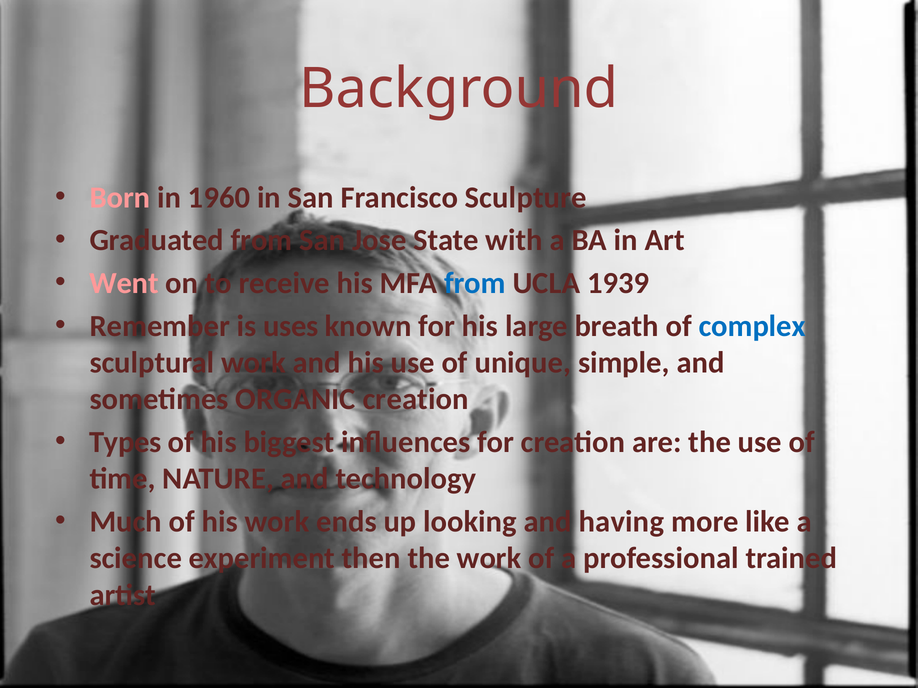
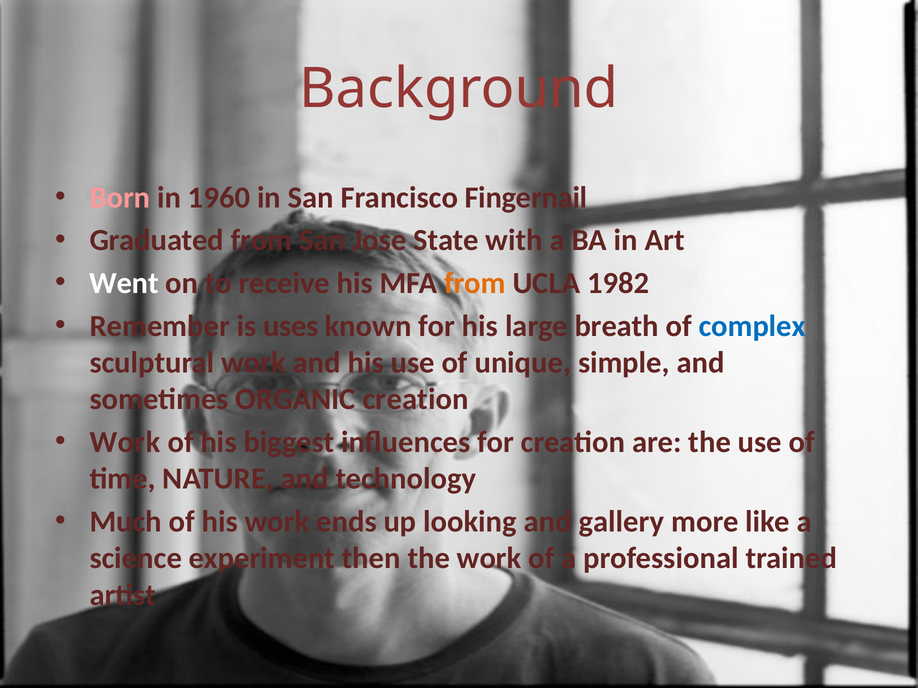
Sculpture: Sculpture -> Fingernail
Went colour: pink -> white
from at (475, 283) colour: blue -> orange
1939: 1939 -> 1982
Types at (125, 442): Types -> Work
having: having -> gallery
